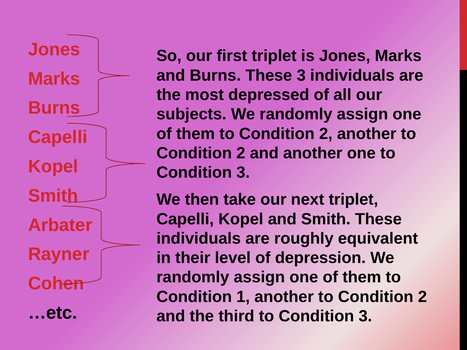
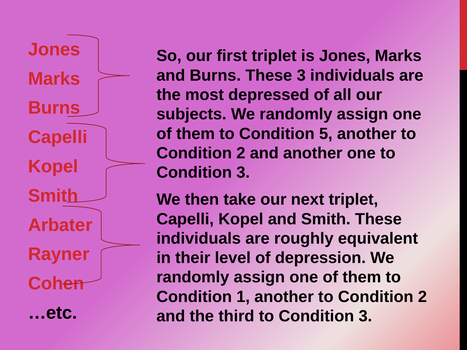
them to Condition 2: 2 -> 5
